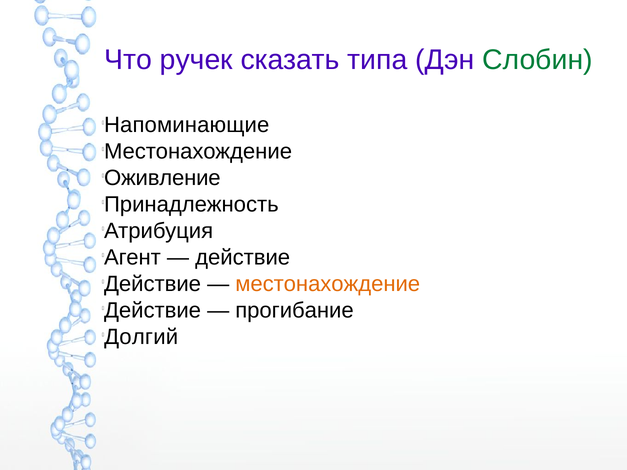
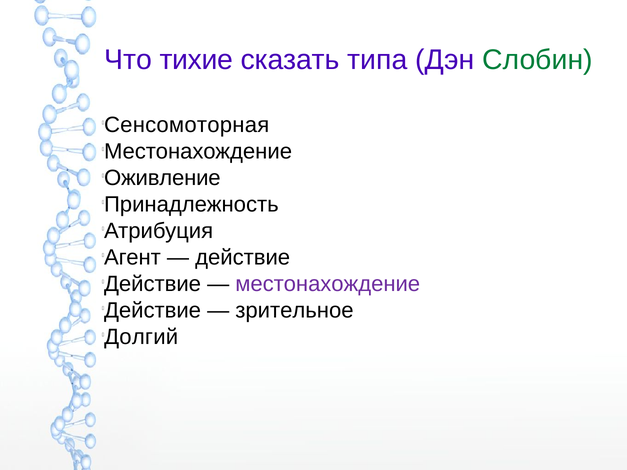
ручек: ручек -> тихие
Напоминающие: Напоминающие -> Сенсомоторная
местонахождение at (328, 284) colour: orange -> purple
прогибание: прогибание -> зрительное
